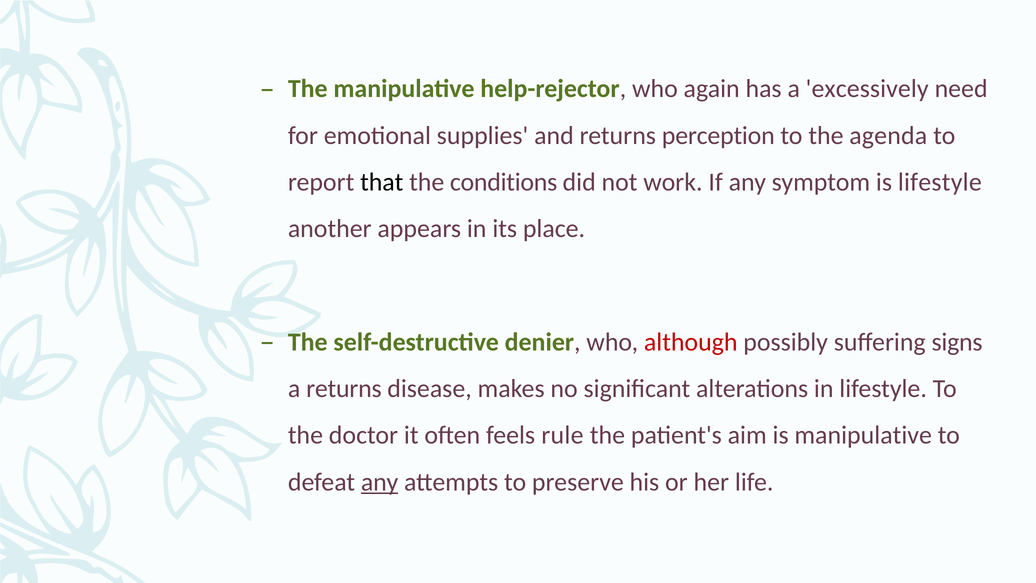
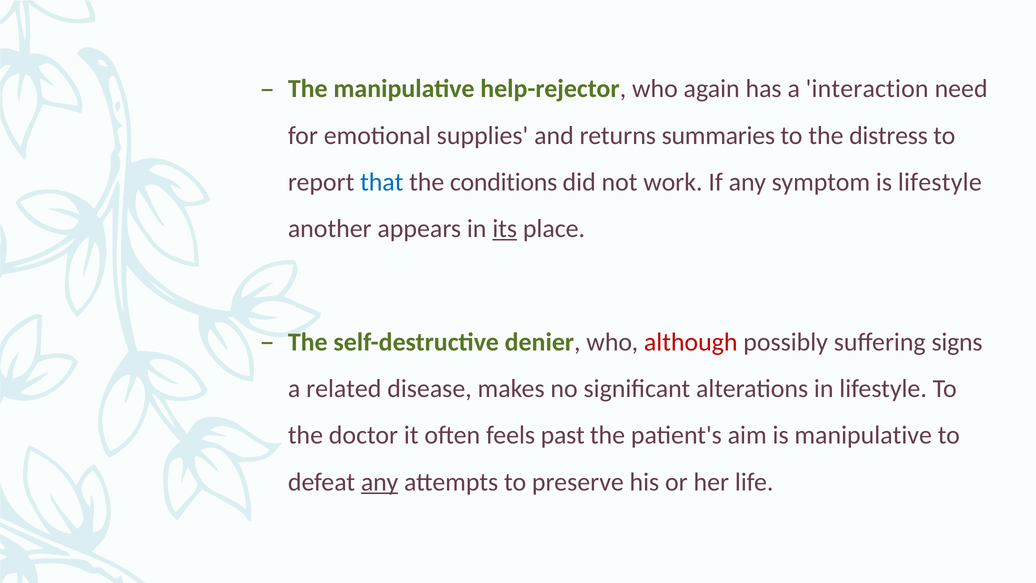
excessively: excessively -> interaction
perception: perception -> summaries
agenda: agenda -> distress
that colour: black -> blue
its underline: none -> present
a returns: returns -> related
rule: rule -> past
